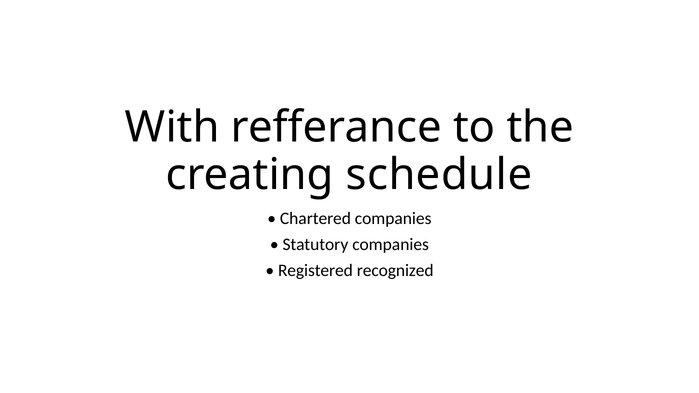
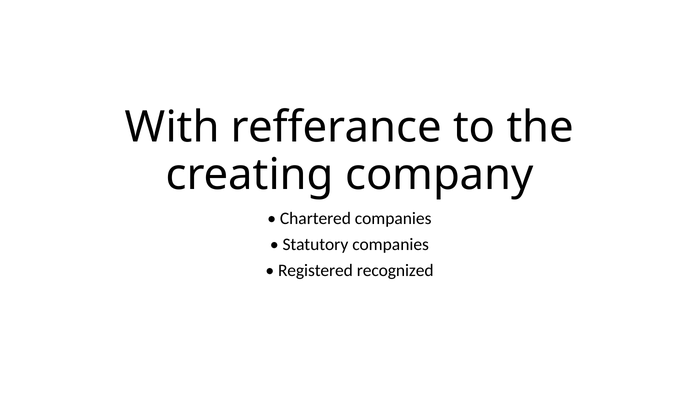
schedule: schedule -> company
